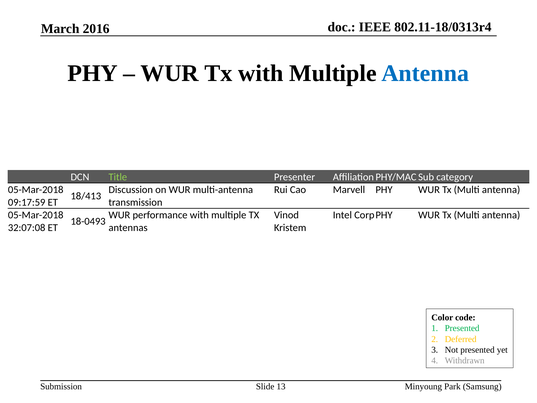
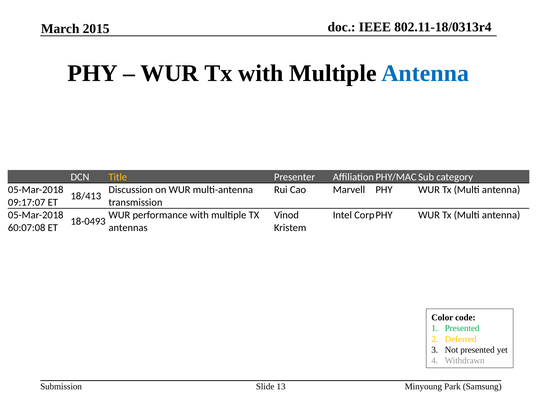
2016: 2016 -> 2015
Title colour: light green -> yellow
09:17:59: 09:17:59 -> 09:17:07
32:07:08: 32:07:08 -> 60:07:08
